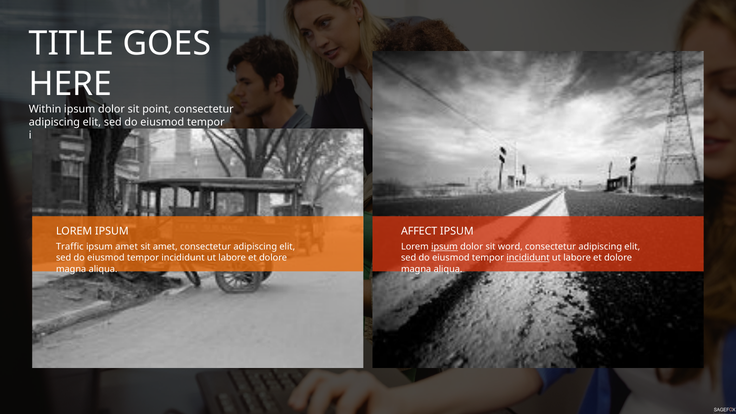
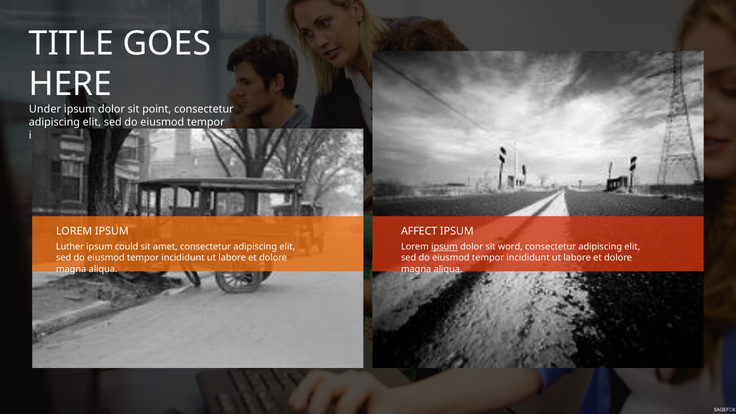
Within: Within -> Under
Traffic: Traffic -> Luther
ipsum amet: amet -> could
incididunt at (528, 258) underline: present -> none
